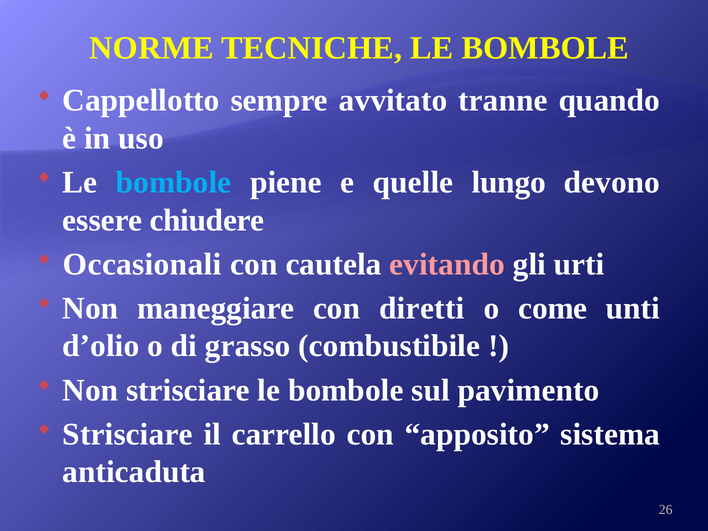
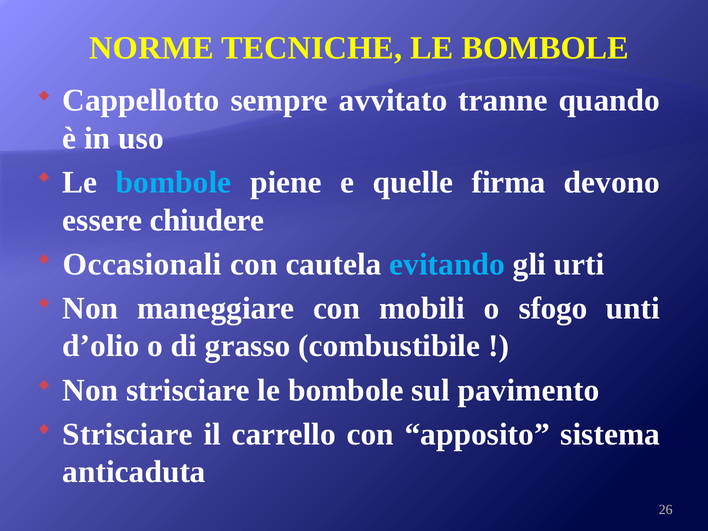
lungo: lungo -> firma
evitando colour: pink -> light blue
diretti: diretti -> mobili
come: come -> sfogo
